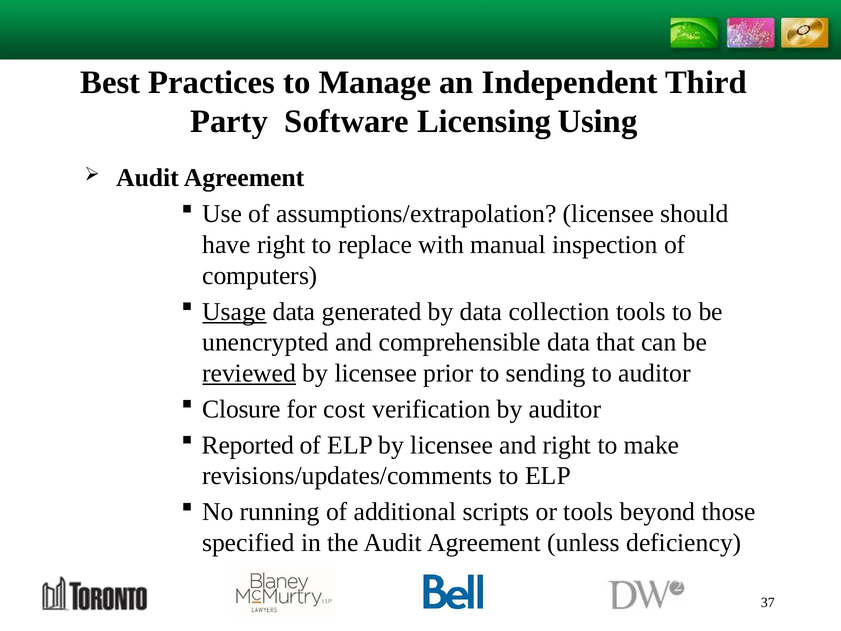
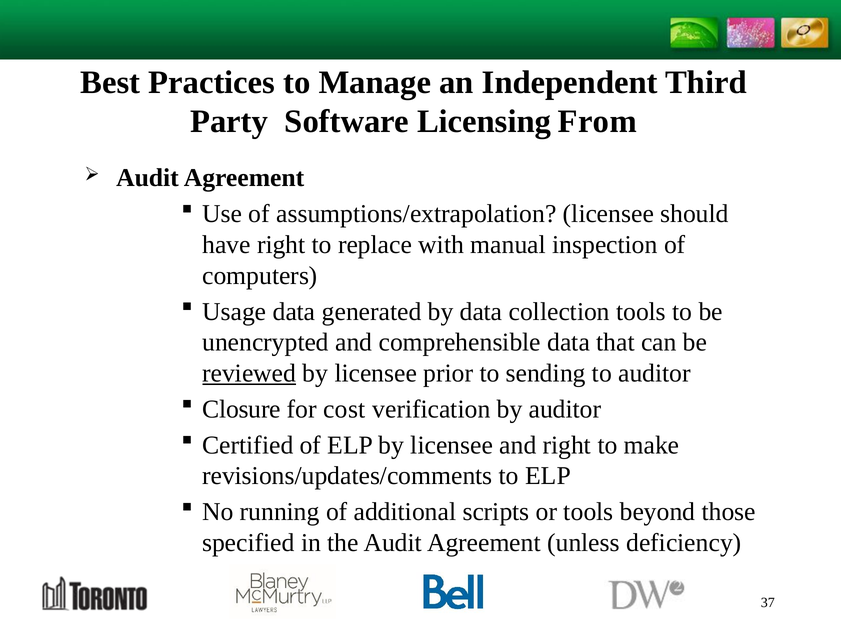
Using: Using -> From
Usage underline: present -> none
Reported: Reported -> Certified
